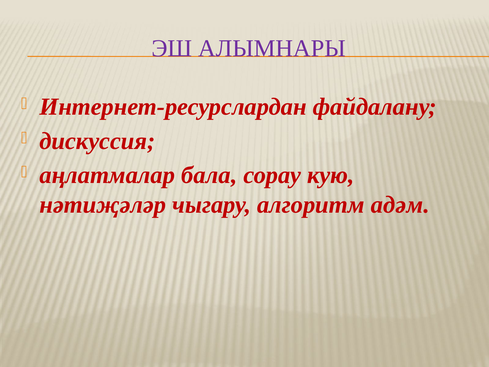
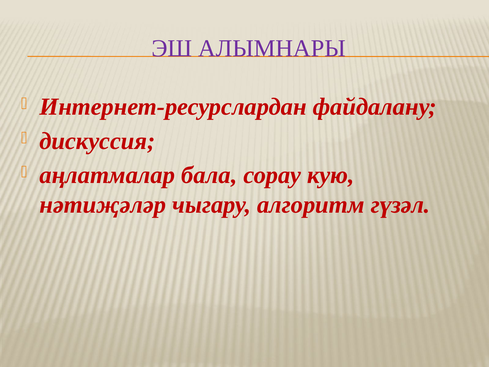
адәм: адәм -> гүзәл
